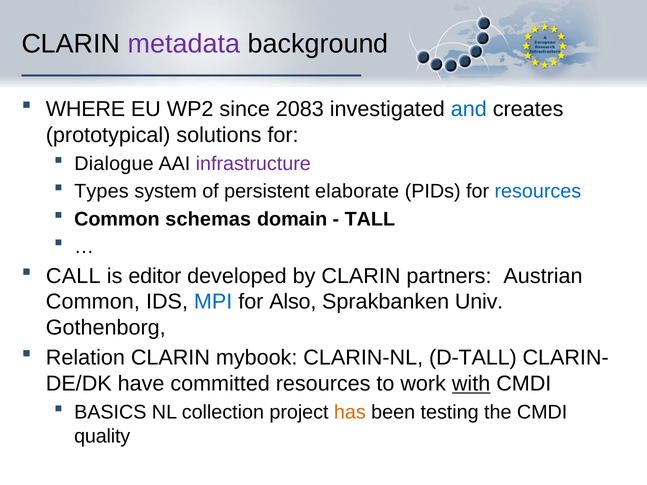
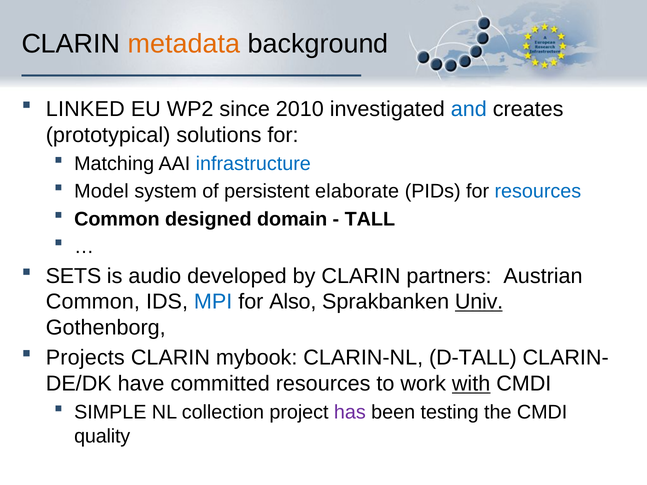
metadata colour: purple -> orange
WHERE: WHERE -> LINKED
2083: 2083 -> 2010
Dialogue: Dialogue -> Matching
infrastructure colour: purple -> blue
Types: Types -> Model
schemas: schemas -> designed
CALL: CALL -> SETS
editor: editor -> audio
Univ underline: none -> present
Relation: Relation -> Projects
BASICS: BASICS -> SIMPLE
has colour: orange -> purple
